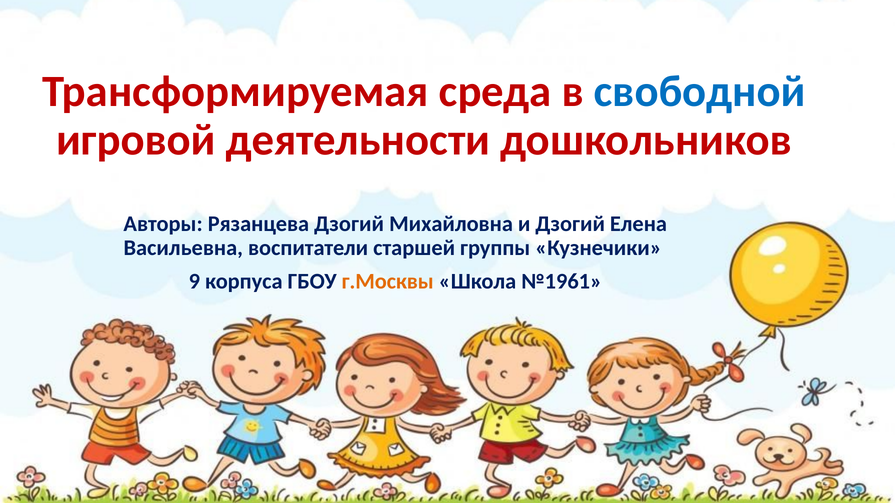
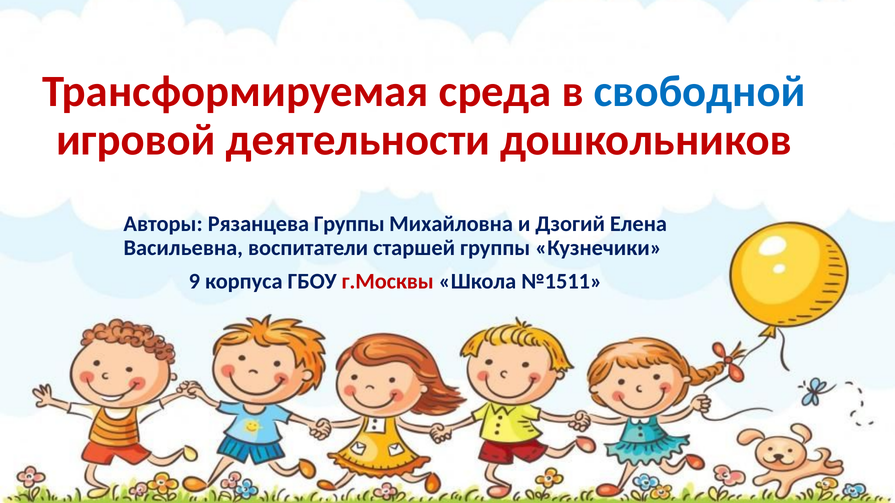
Рязанцева Дзогий: Дзогий -> Группы
г.Москвы colour: orange -> red
№1961: №1961 -> №1511
